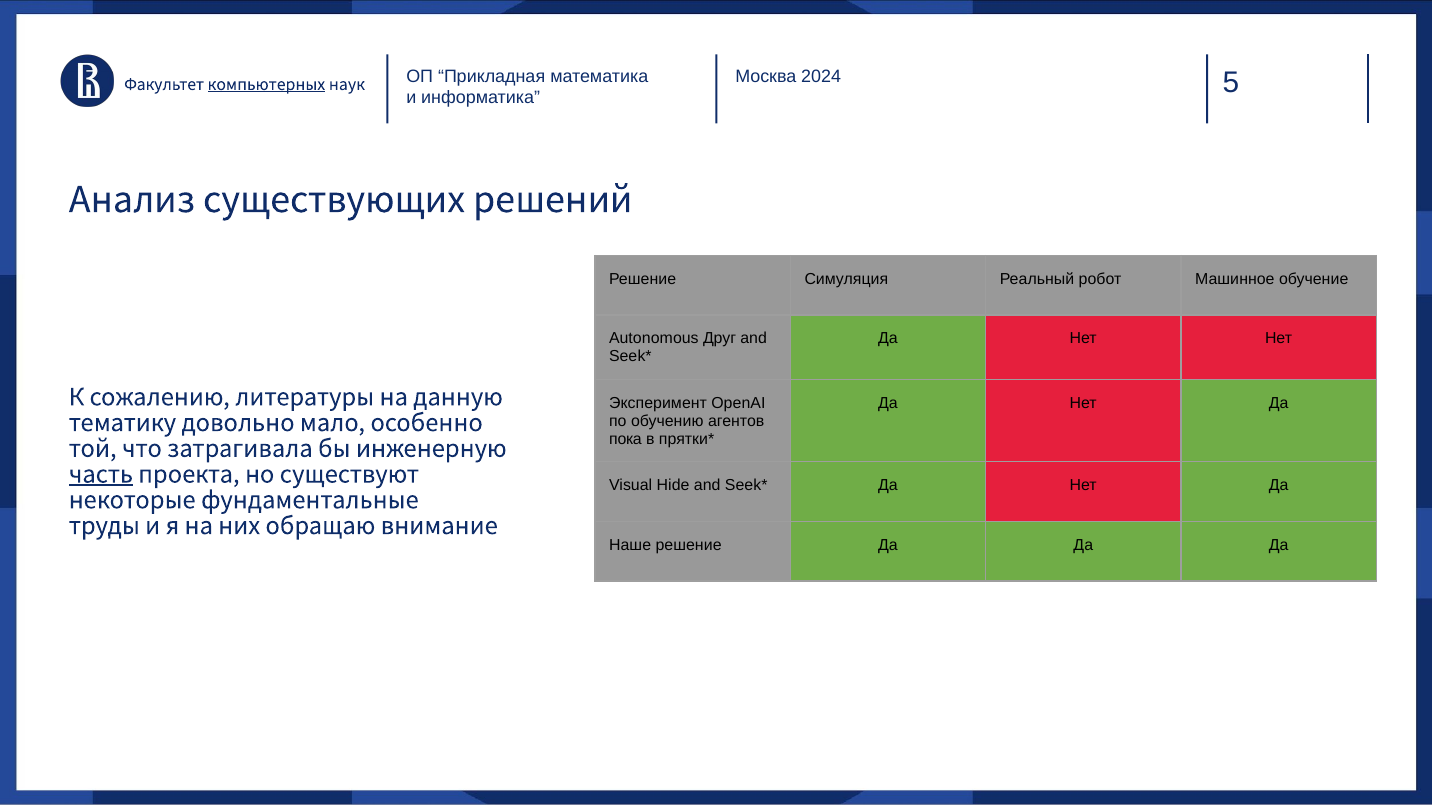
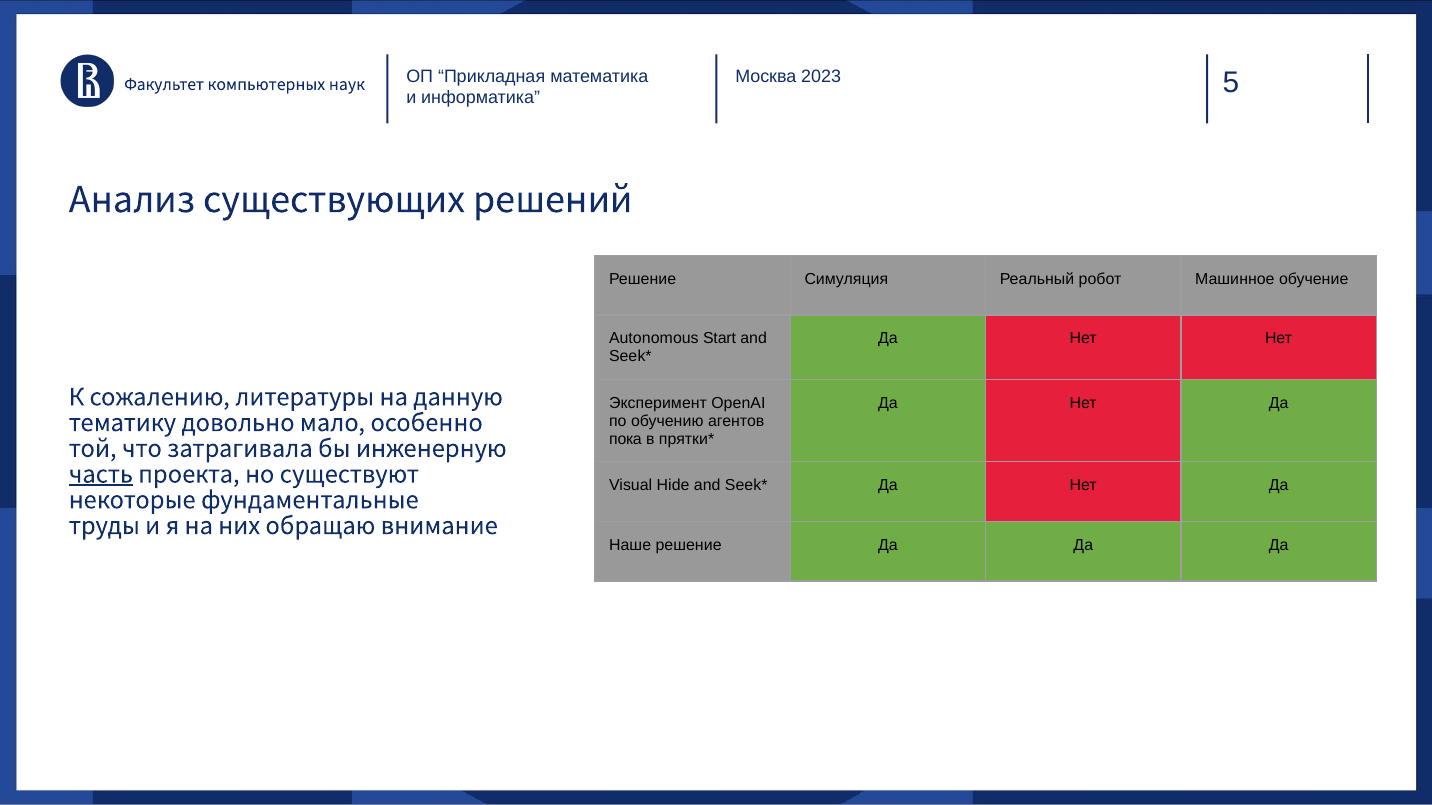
2024: 2024 -> 2023
компьютерных underline: present -> none
Друг: Друг -> Start
